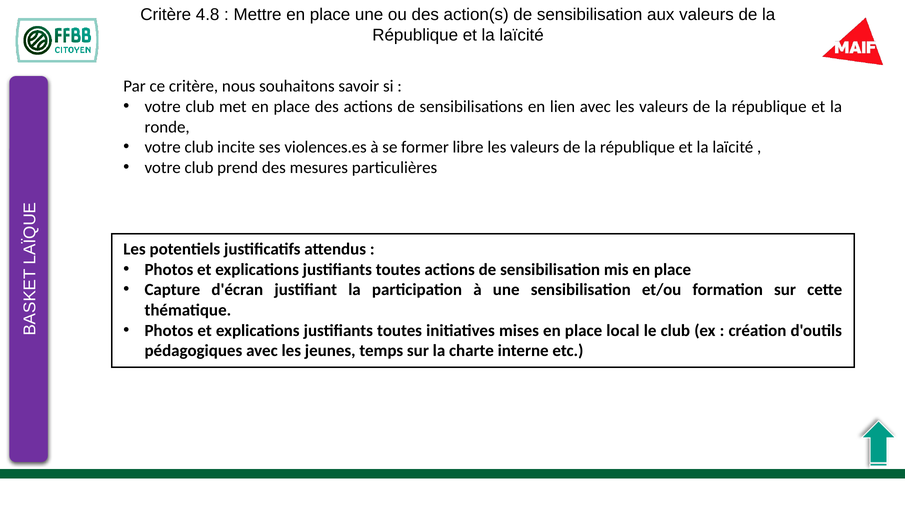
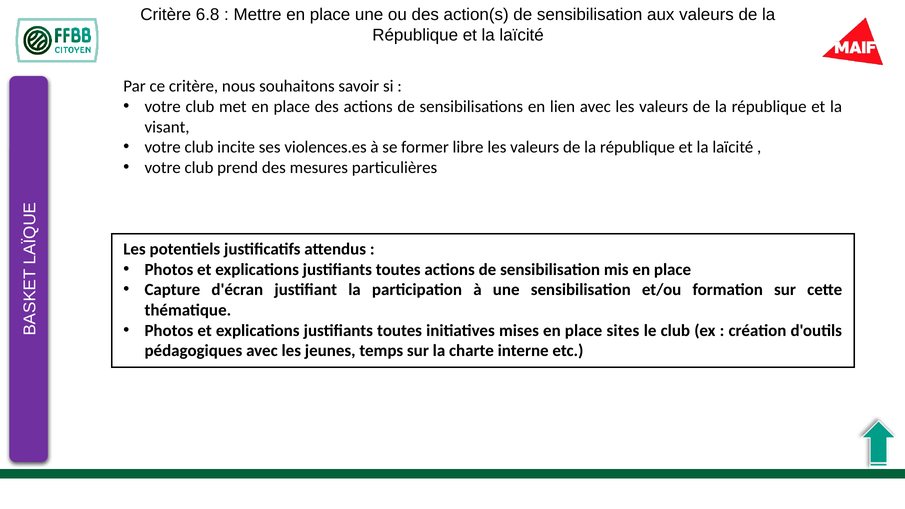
4.8: 4.8 -> 6.8
ronde: ronde -> visant
local: local -> sites
